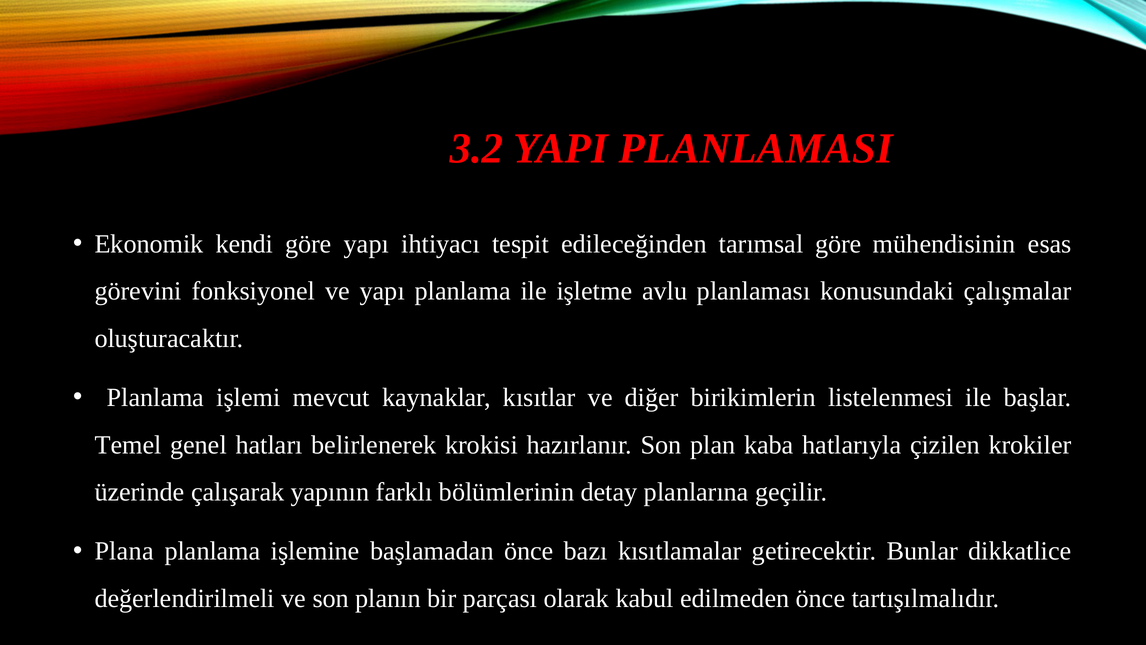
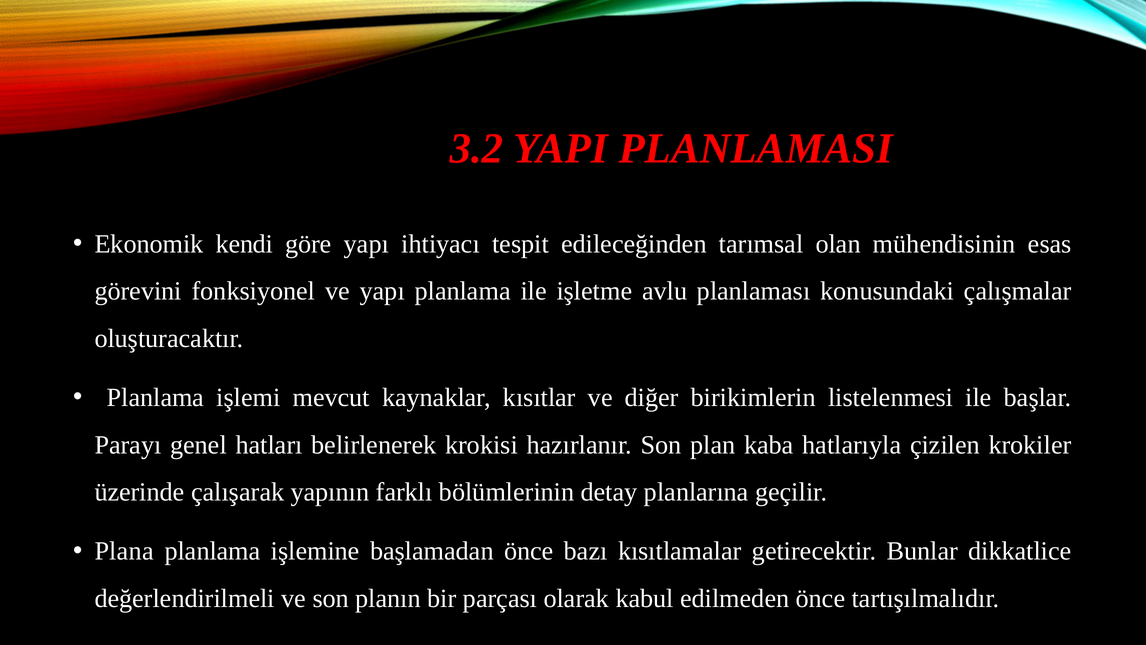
tarımsal göre: göre -> olan
Temel: Temel -> Parayı
